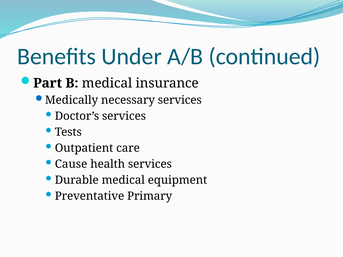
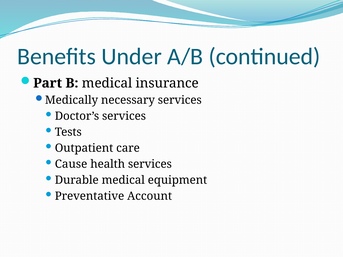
Primary: Primary -> Account
